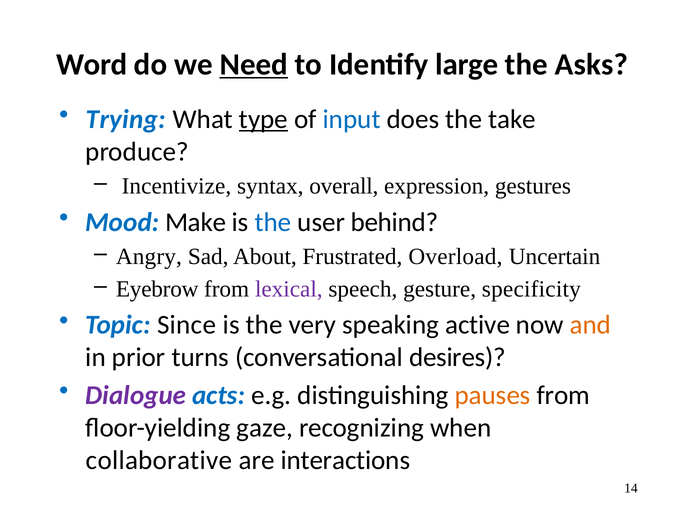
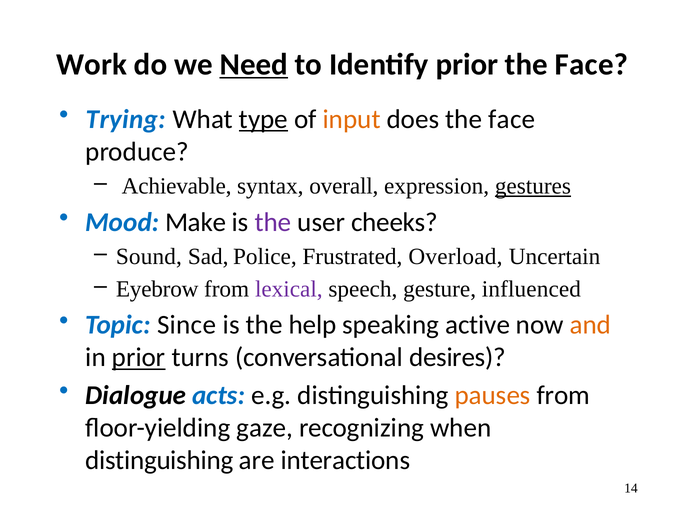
Word: Word -> Work
Identify large: large -> prior
Asks at (592, 65): Asks -> Face
input colour: blue -> orange
does the take: take -> face
Incentivize: Incentivize -> Achievable
gestures underline: none -> present
the at (273, 222) colour: blue -> purple
behind: behind -> cheeks
Angry: Angry -> Sound
About: About -> Police
specificity: specificity -> influenced
very: very -> help
prior at (139, 358) underline: none -> present
Dialogue colour: purple -> black
collaborative at (159, 461): collaborative -> distinguishing
